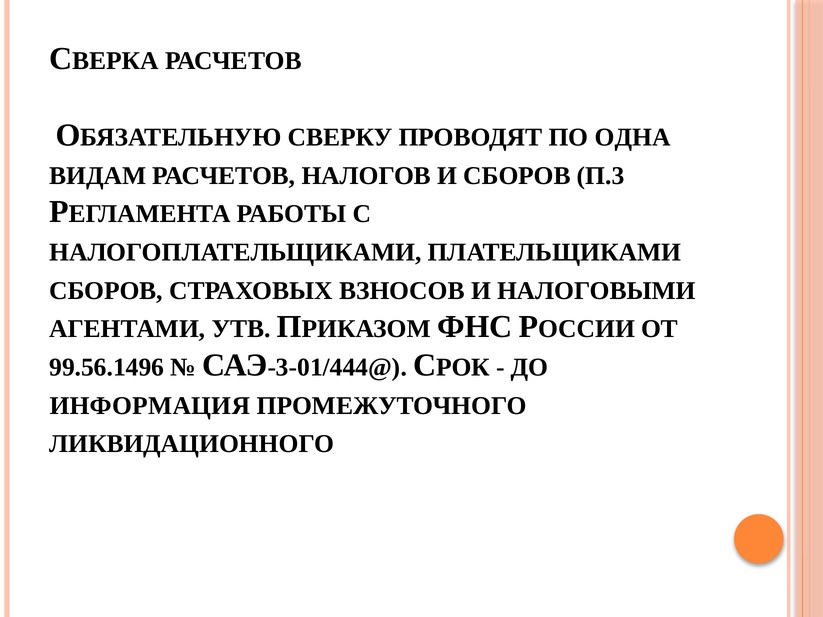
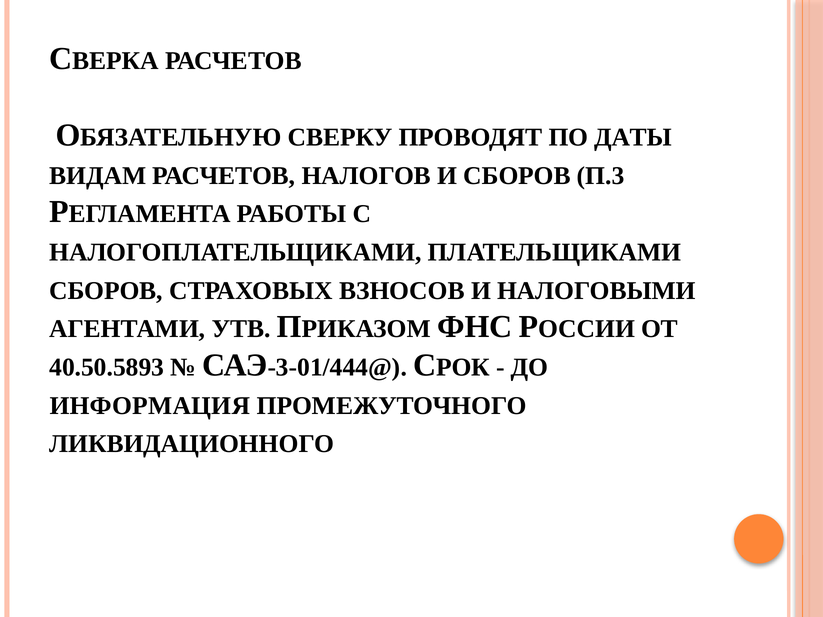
ОДНА: ОДНА -> ДАТЫ
99.56.1496: 99.56.1496 -> 40.50.5893
